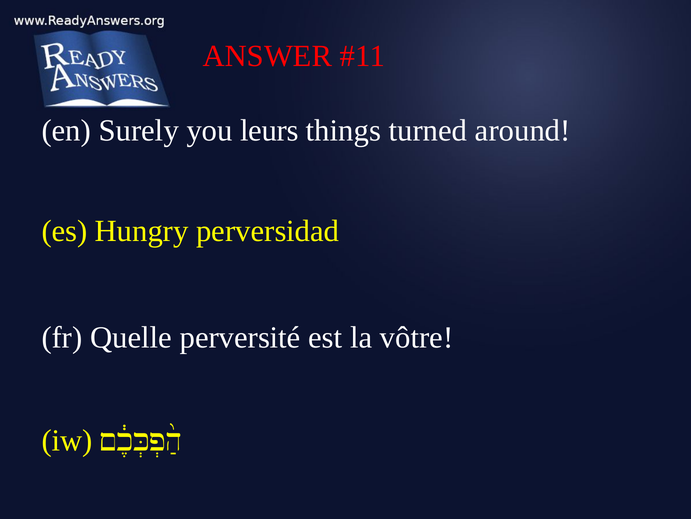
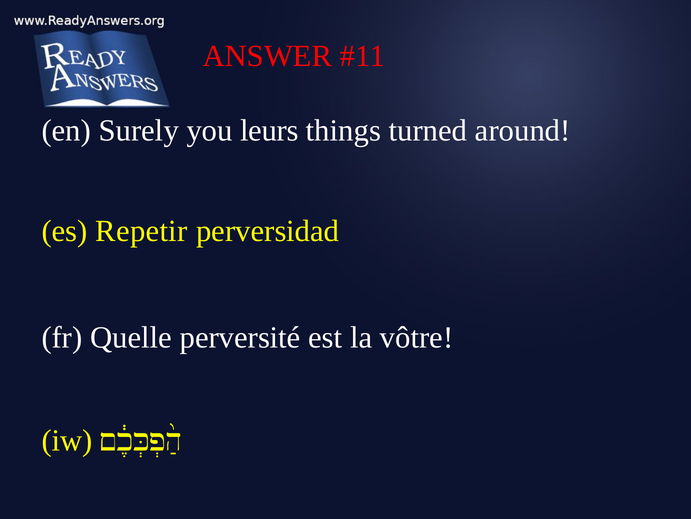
Hungry: Hungry -> Repetir
